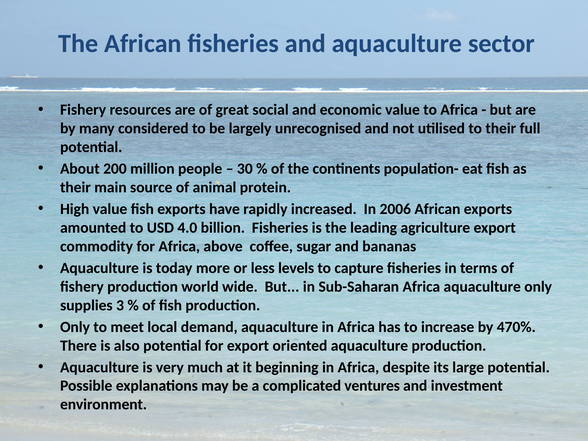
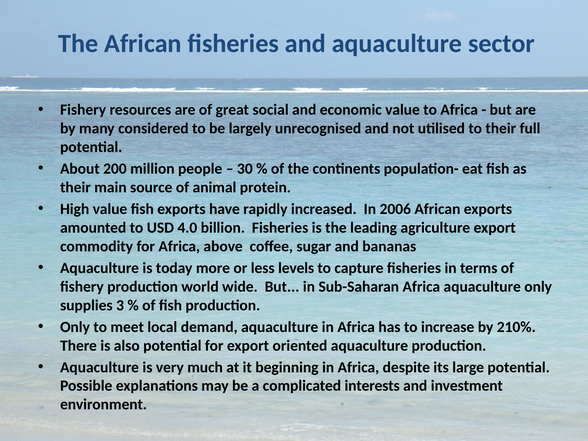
470%: 470% -> 210%
ventures: ventures -> interests
